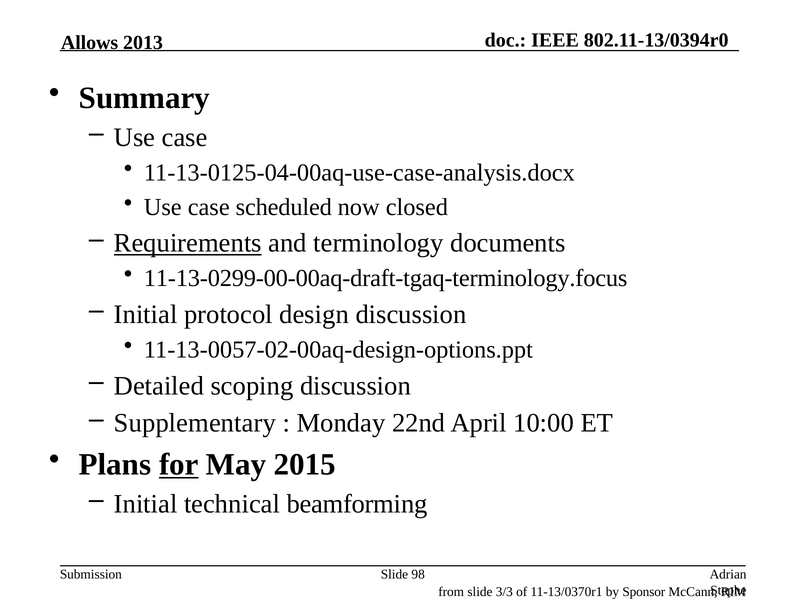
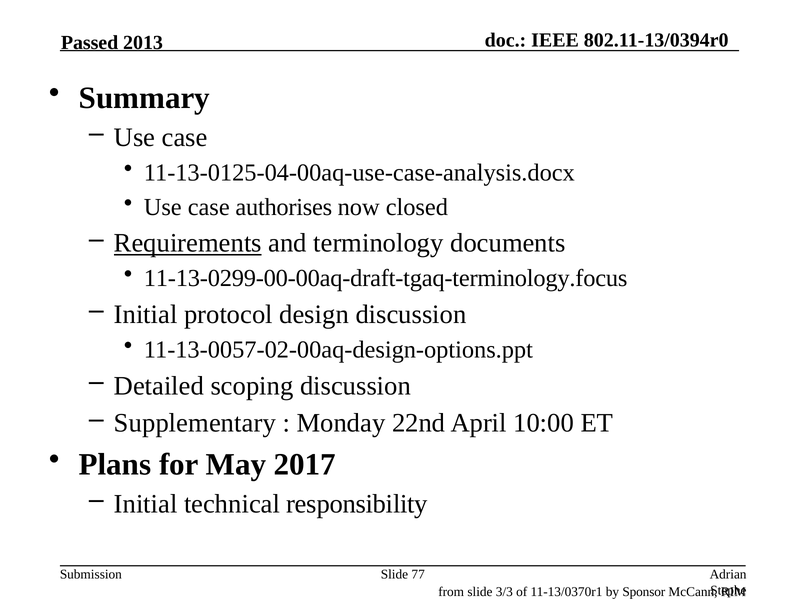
Allows: Allows -> Passed
scheduled: scheduled -> authorises
for underline: present -> none
2015: 2015 -> 2017
beamforming: beamforming -> responsibility
98: 98 -> 77
